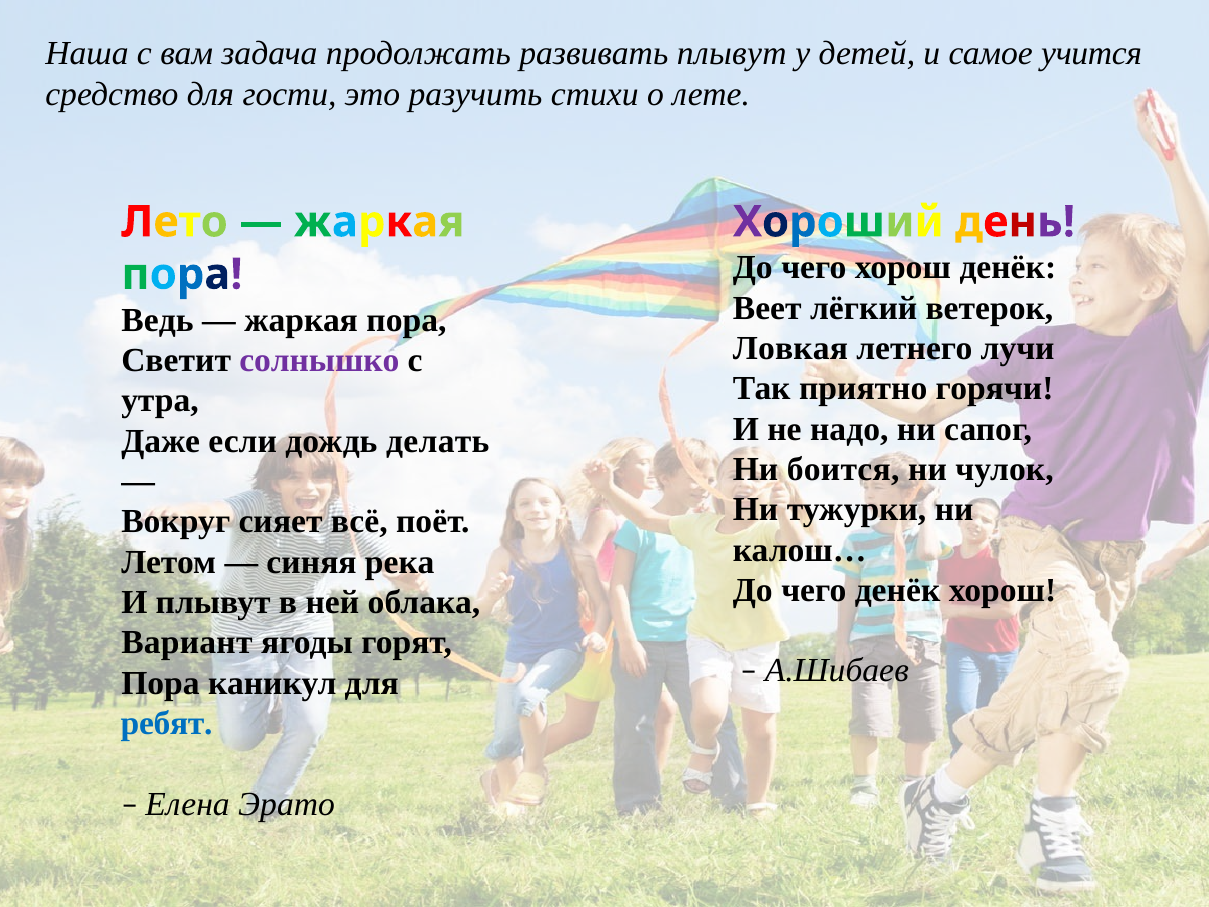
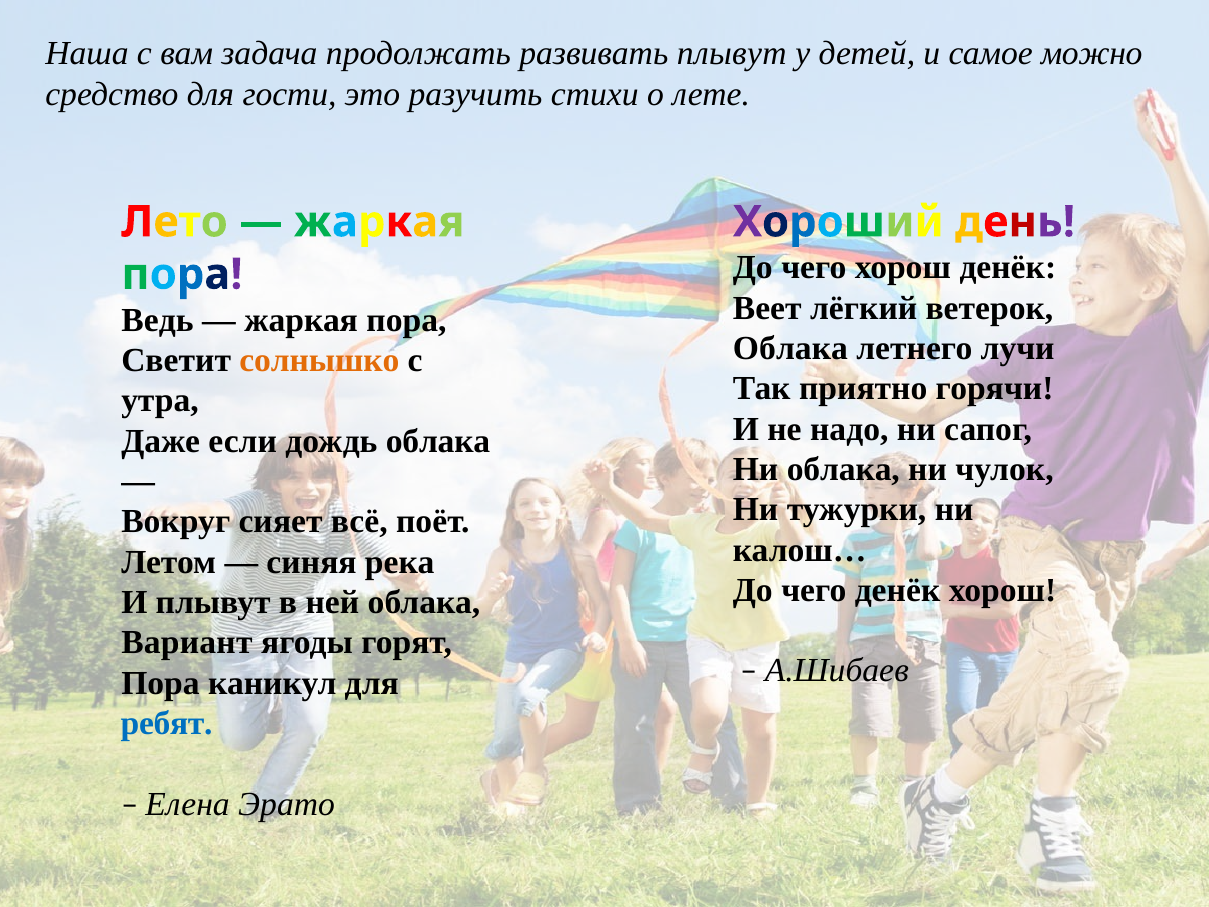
учится: учится -> можно
Ловкая at (790, 348): Ловкая -> Облака
солнышко colour: purple -> orange
дождь делать: делать -> облака
Ни боится: боится -> облака
